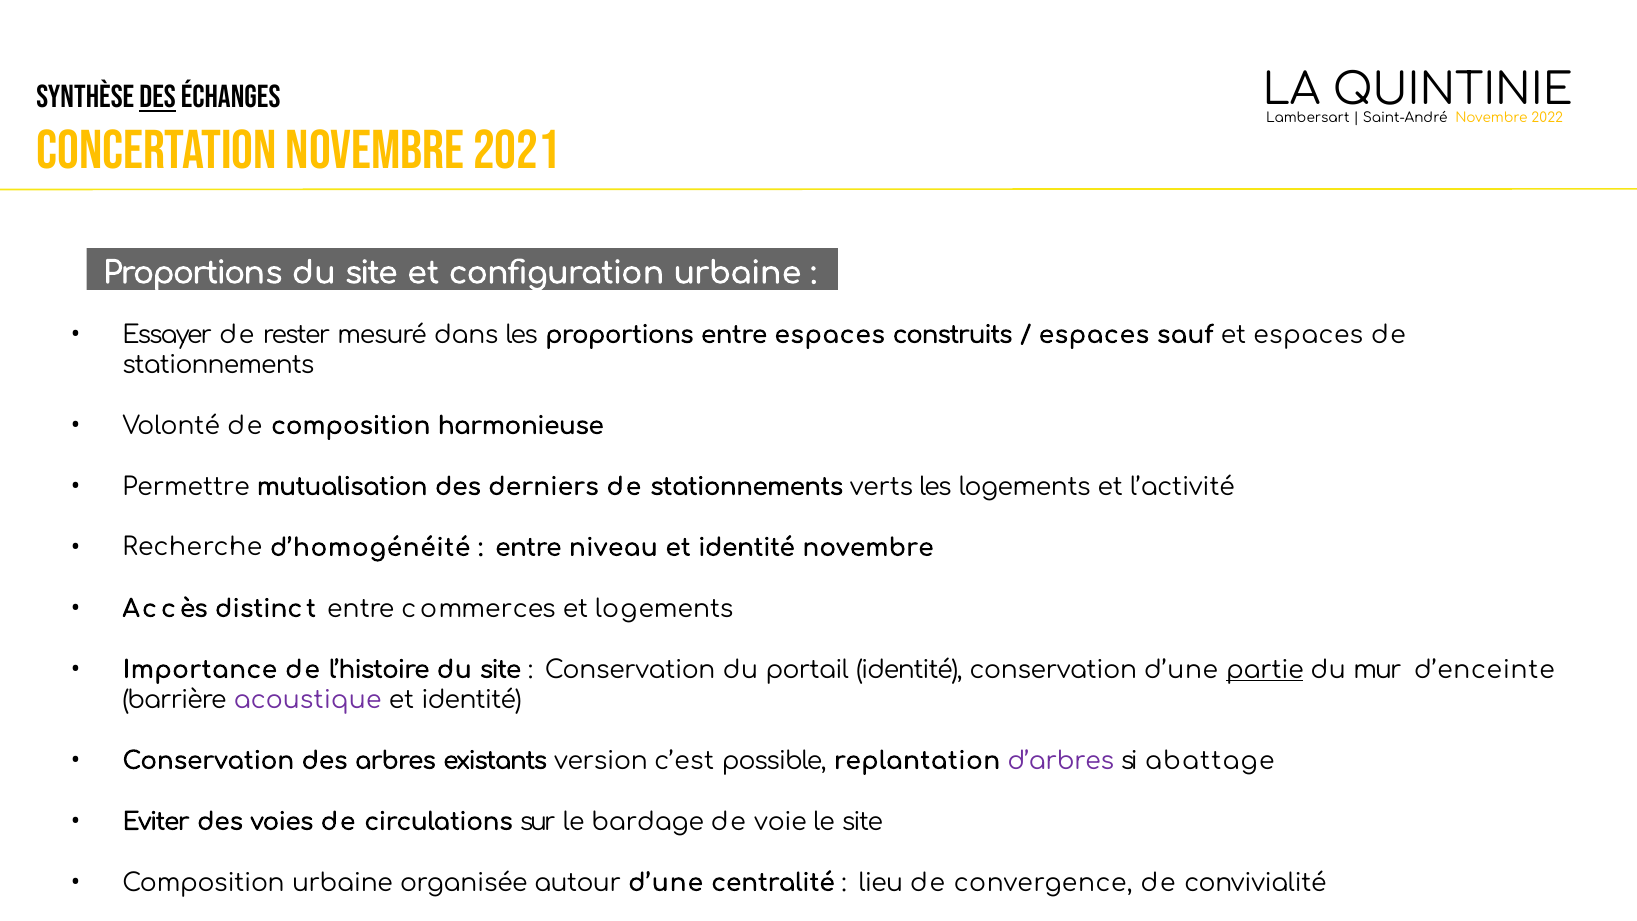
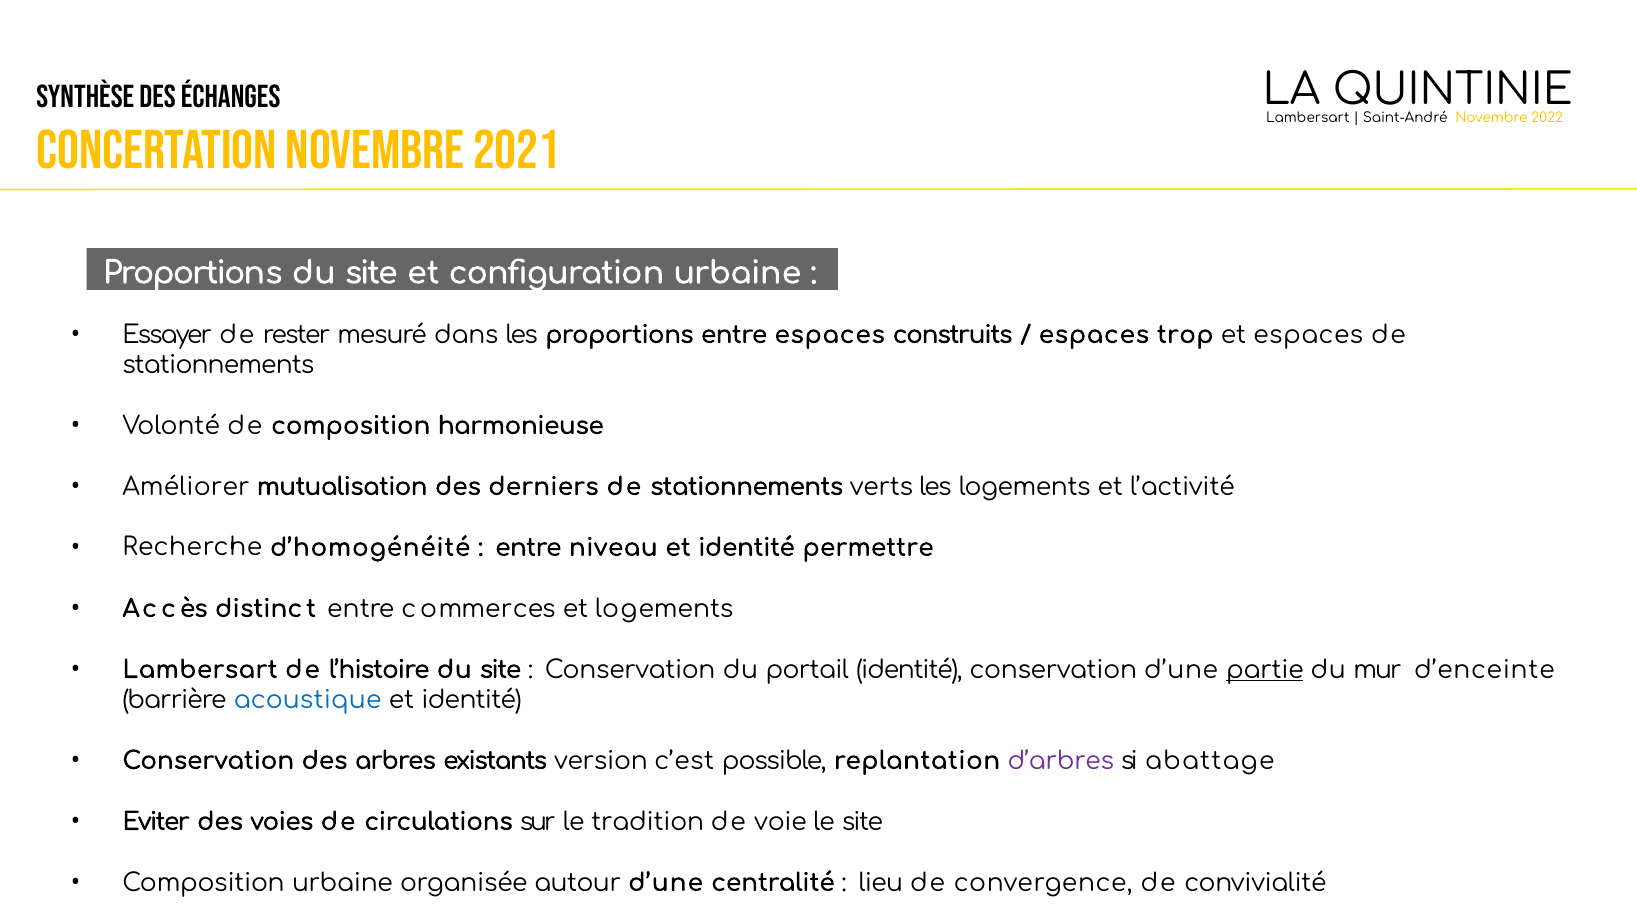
DES at (158, 97) underline: present -> none
sauf: sauf -> trop
Permettre: Permettre -> Améliorer
identité novembre: novembre -> permettre
Importance at (200, 670): Importance -> Lambersart
acoustique colour: purple -> blue
bardage: bardage -> tradition
